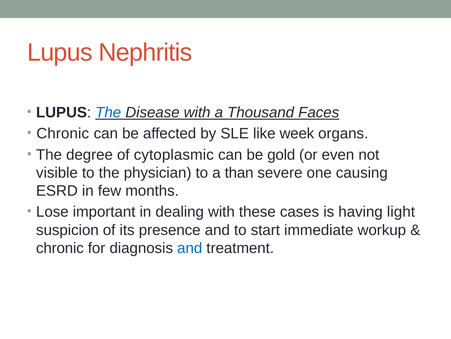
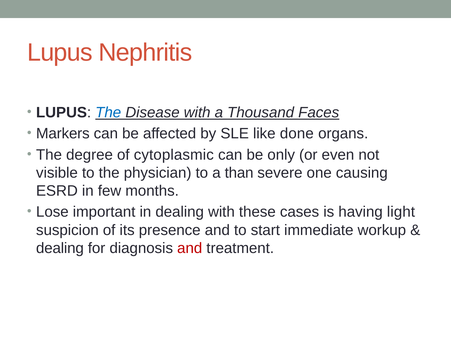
Chronic at (63, 133): Chronic -> Markers
week: week -> done
gold: gold -> only
chronic at (60, 248): chronic -> dealing
and at (190, 248) colour: blue -> red
